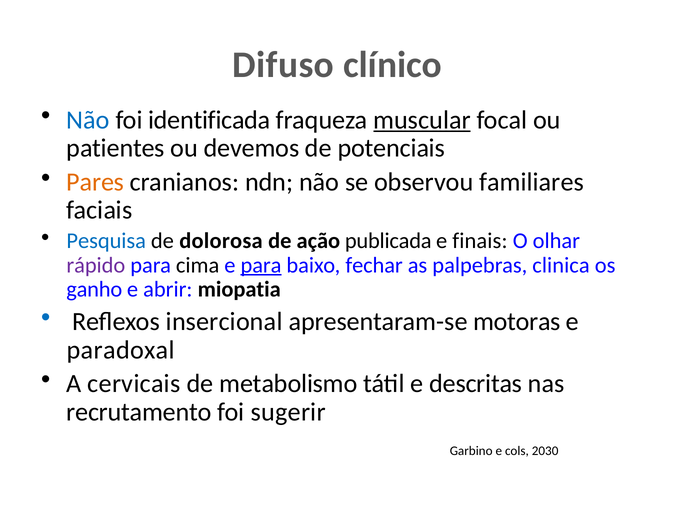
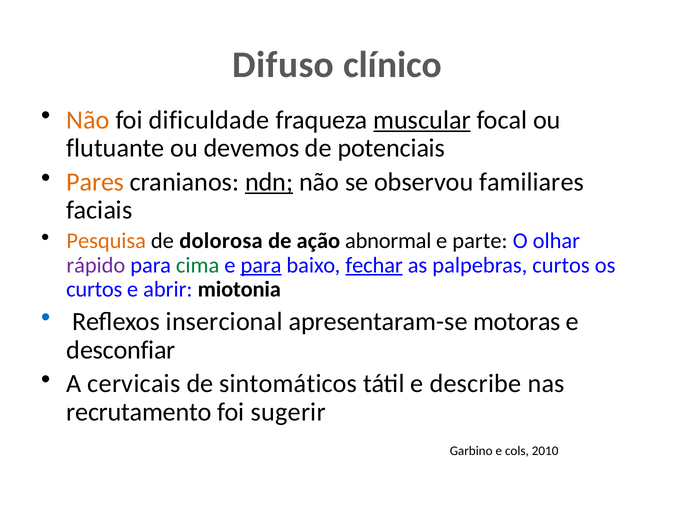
Não at (88, 120) colour: blue -> orange
identificada: identificada -> dificuldade
patientes: patientes -> flutuante
ndn underline: none -> present
Pesquisa colour: blue -> orange
publicada: publicada -> abnormal
finais: finais -> parte
cima colour: black -> green
fechar underline: none -> present
palpebras clinica: clinica -> curtos
ganho at (94, 289): ganho -> curtos
miopatia: miopatia -> miotonia
paradoxal: paradoxal -> desconfiar
metabolismo: metabolismo -> sintomáticos
descritas: descritas -> describe
2030: 2030 -> 2010
